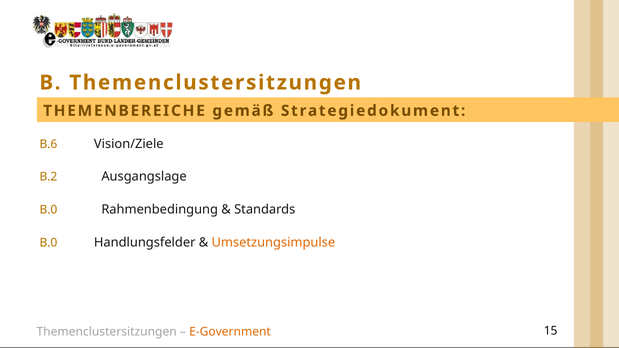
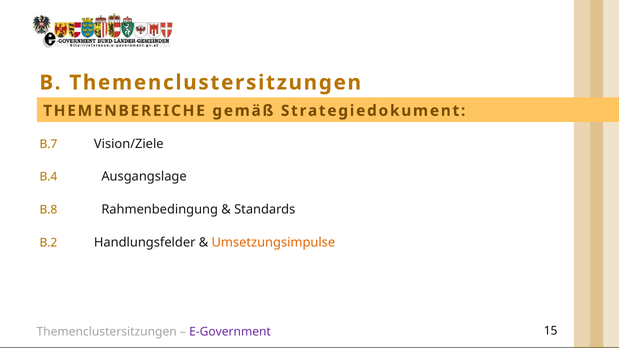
B.6: B.6 -> B.7
B.2: B.2 -> B.4
B.0 at (48, 210): B.0 -> B.8
B.0 at (48, 243): B.0 -> B.2
E-Government colour: orange -> purple
